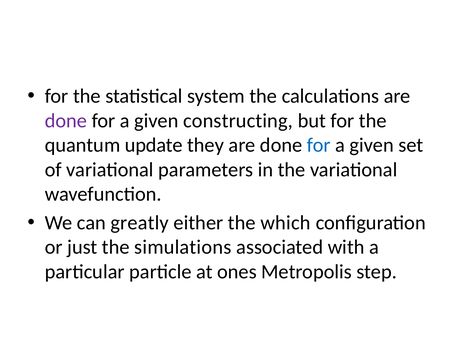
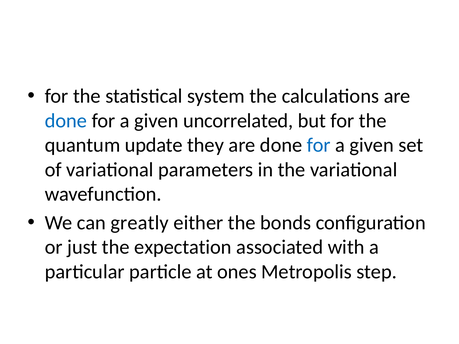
done at (66, 121) colour: purple -> blue
constructing: constructing -> uncorrelated
which: which -> bonds
simulations: simulations -> expectation
